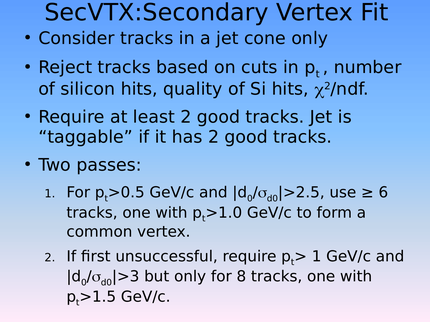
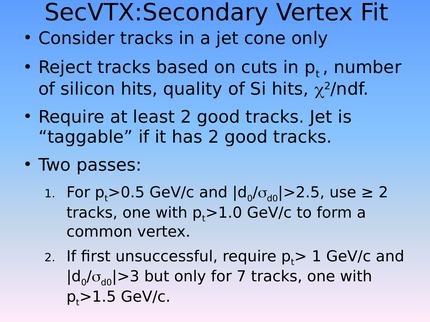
6 at (383, 193): 6 -> 2
8: 8 -> 7
